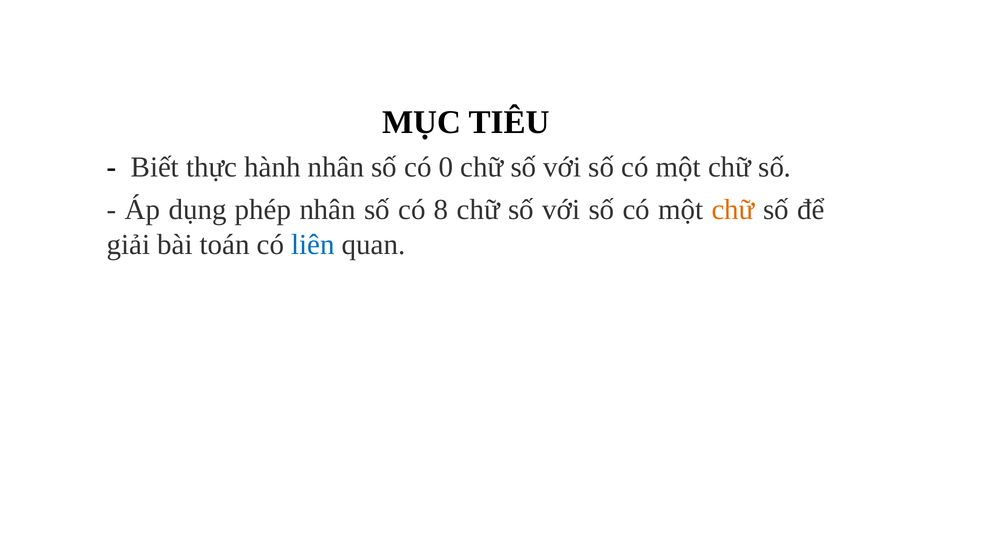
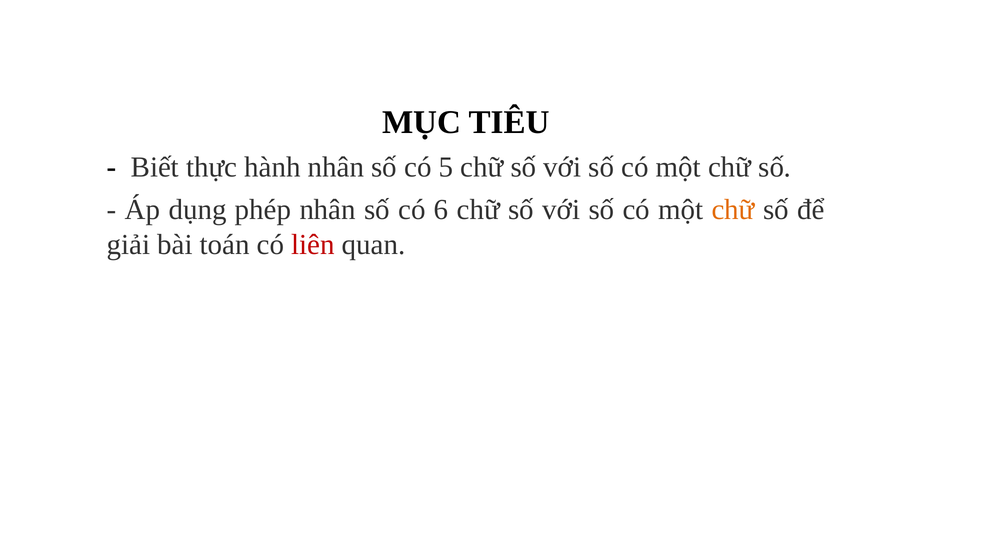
0: 0 -> 5
8: 8 -> 6
liên colour: blue -> red
